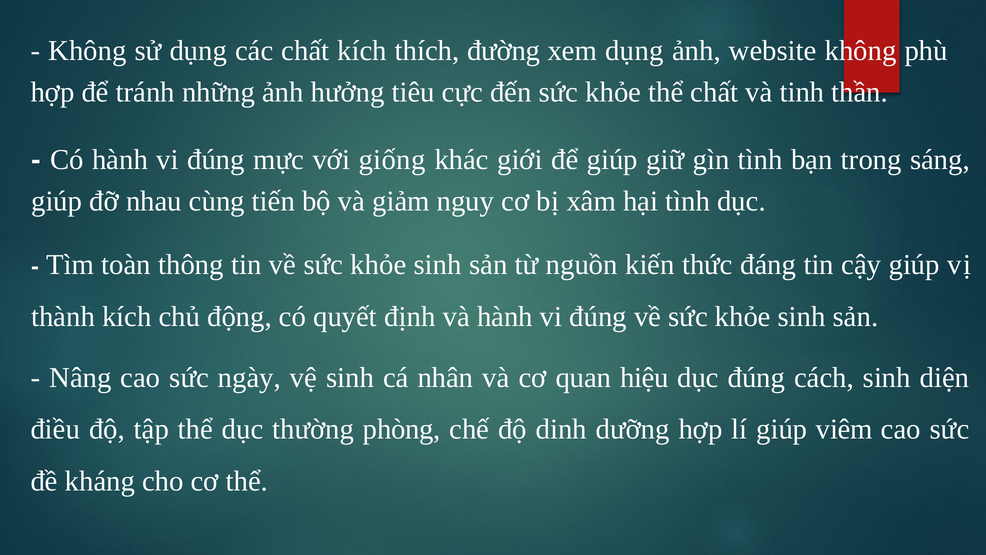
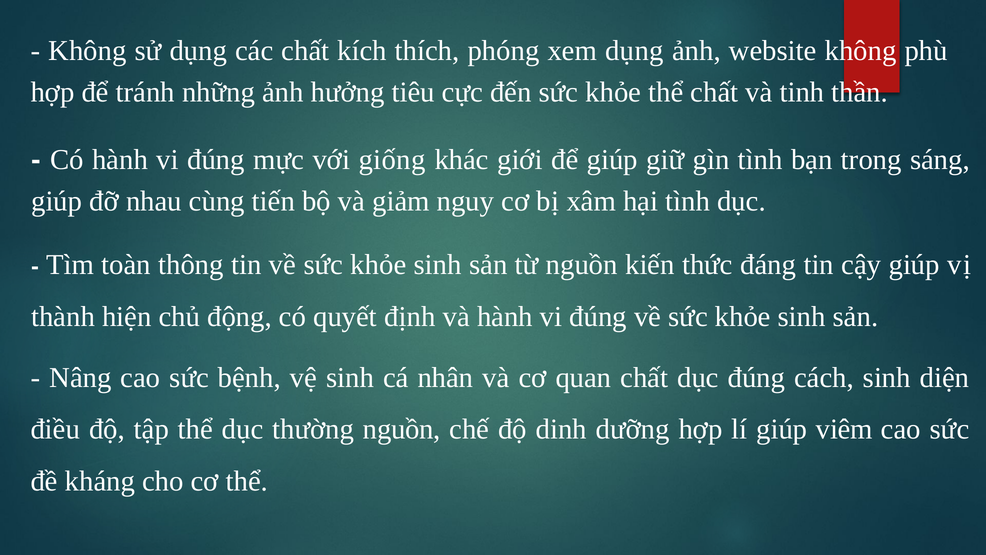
đường: đường -> phóng
thành kích: kích -> hiện
ngày: ngày -> bệnh
quan hiệu: hiệu -> chất
thường phòng: phòng -> nguồn
